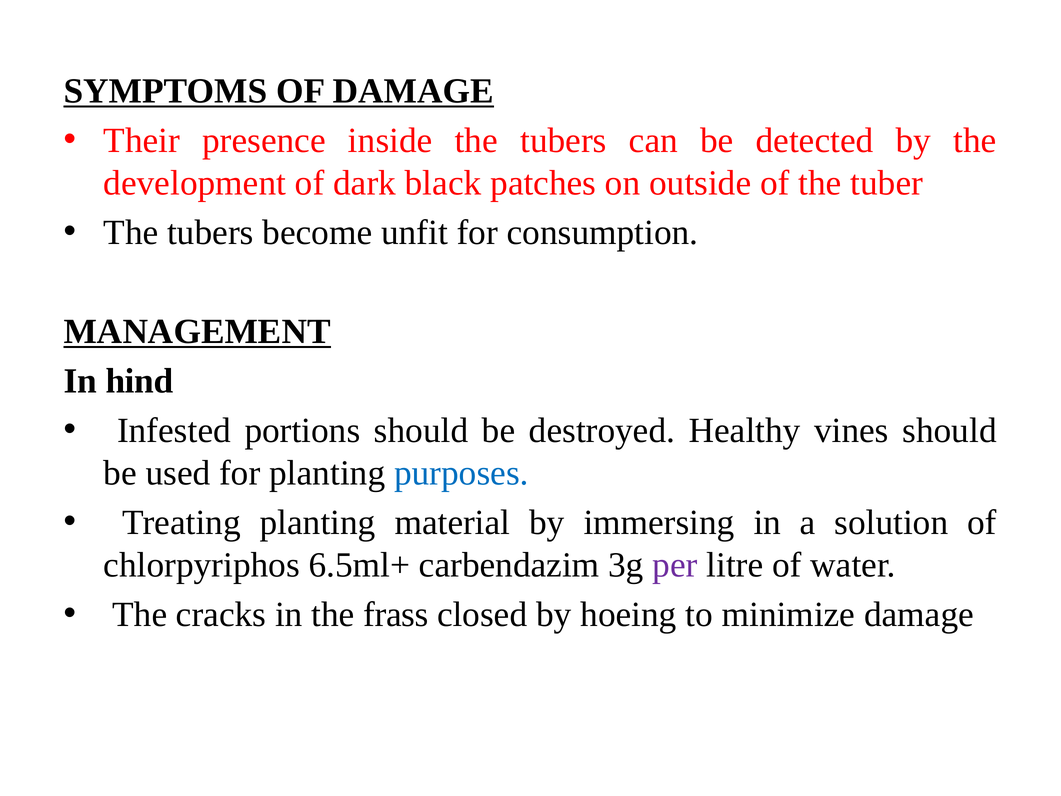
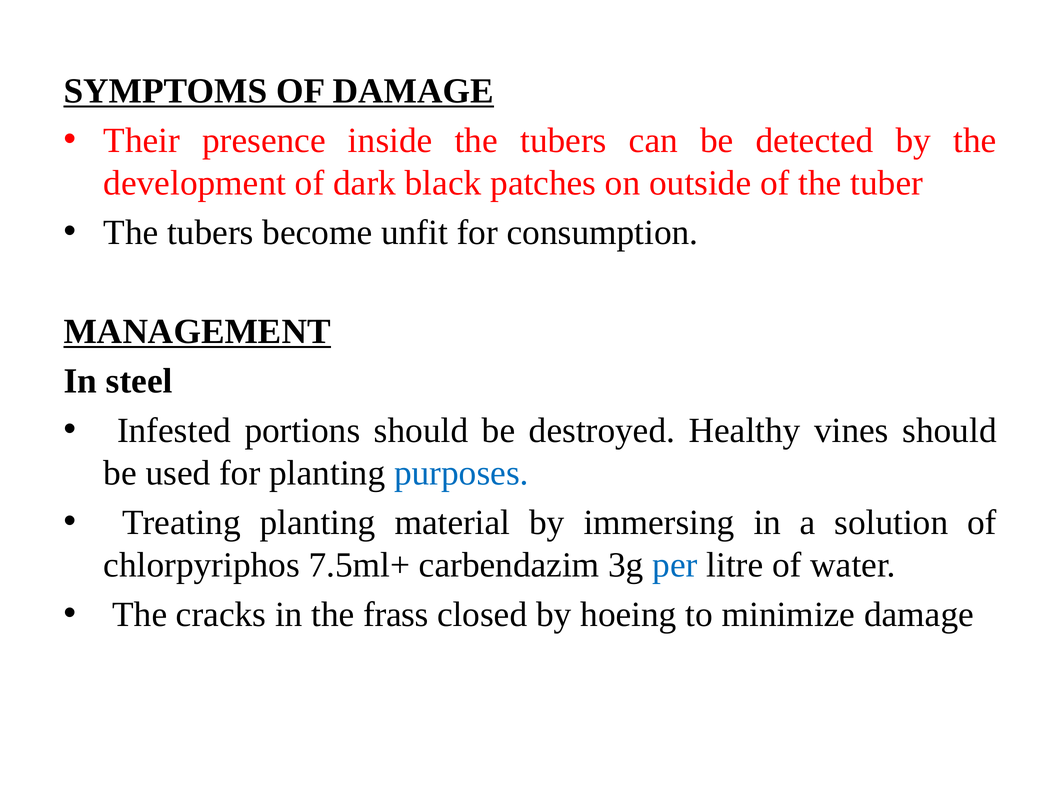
hind: hind -> steel
6.5ml+: 6.5ml+ -> 7.5ml+
per colour: purple -> blue
